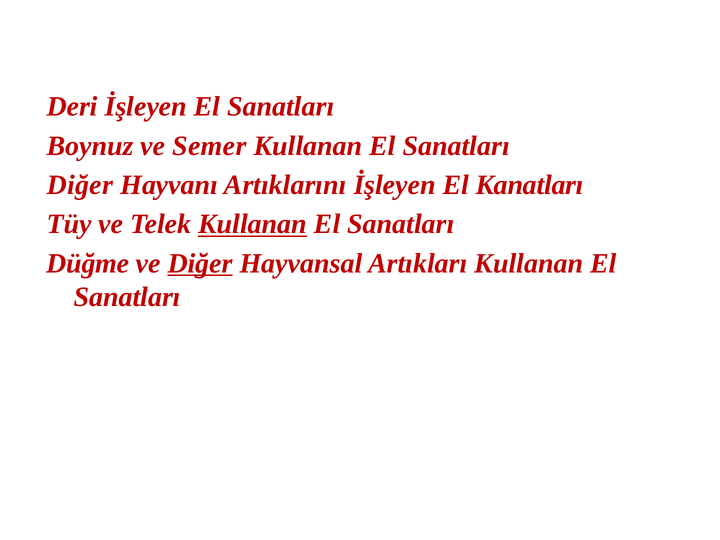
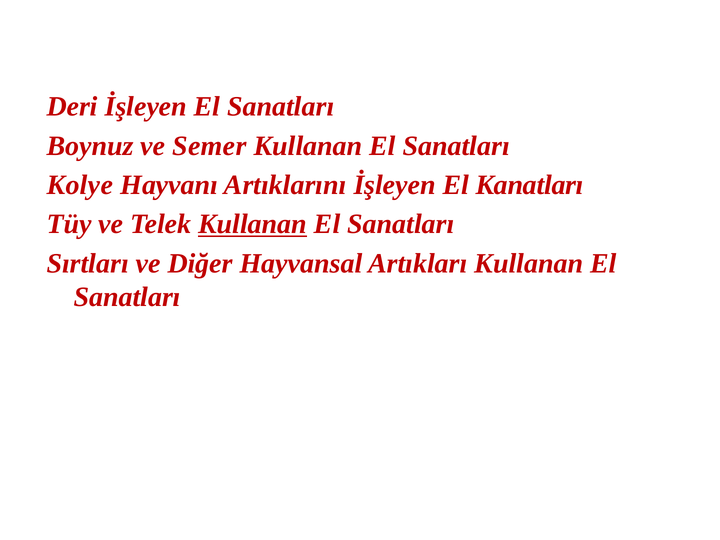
Diğer at (80, 185): Diğer -> Kolye
Düğme: Düğme -> Sırtları
Diğer at (200, 263) underline: present -> none
